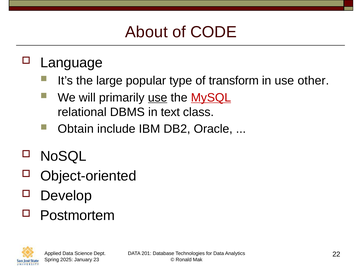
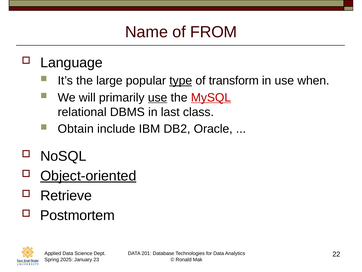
About: About -> Name
CODE: CODE -> FROM
type underline: none -> present
other: other -> when
text: text -> last
Object-oriented underline: none -> present
Develop: Develop -> Retrieve
